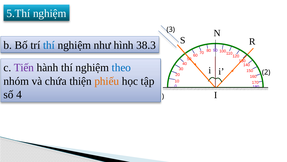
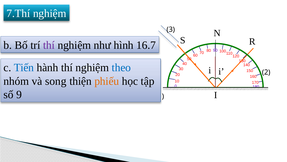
5.Thí: 5.Thí -> 7.Thí
thí at (49, 45) colour: blue -> purple
38.3: 38.3 -> 16.7
Tiến colour: purple -> blue
chứa: chứa -> song
4: 4 -> 9
